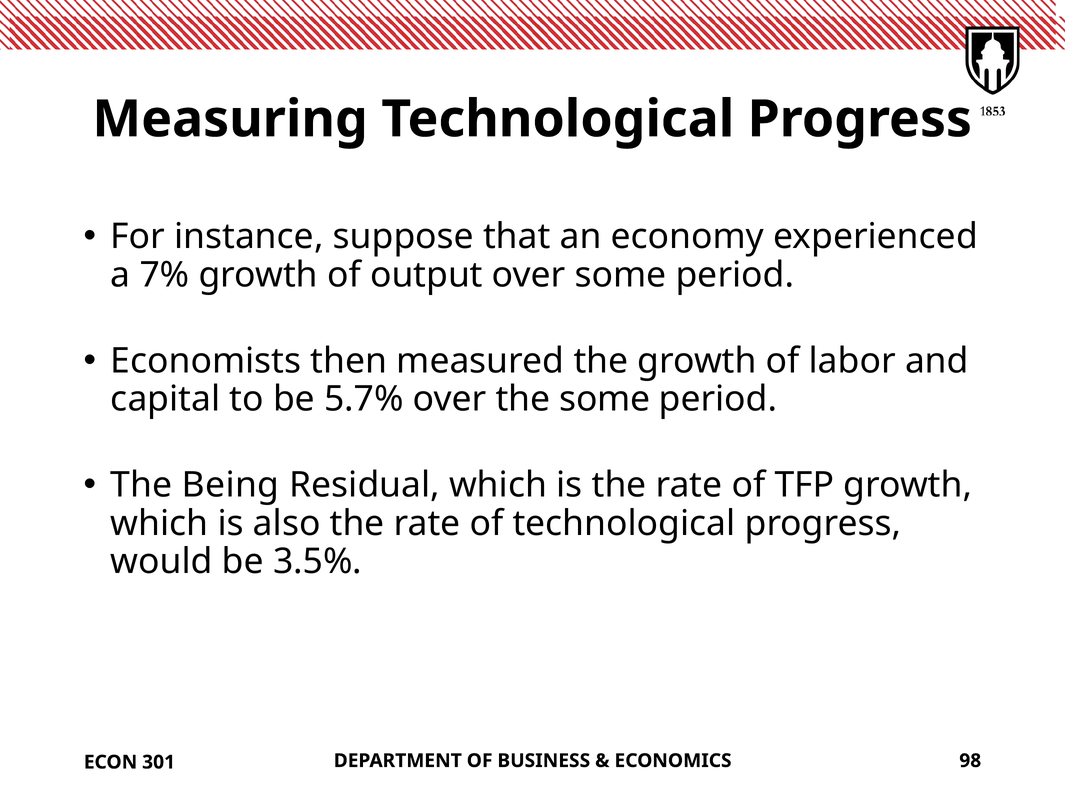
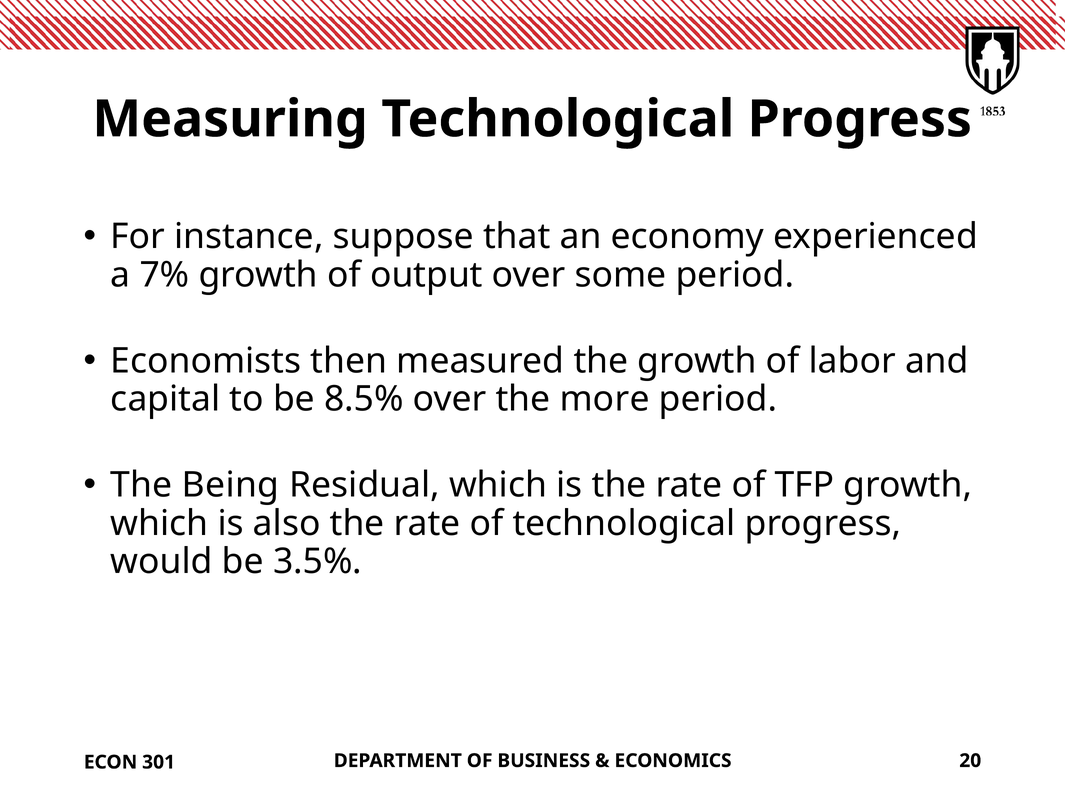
5.7%: 5.7% -> 8.5%
the some: some -> more
98: 98 -> 20
